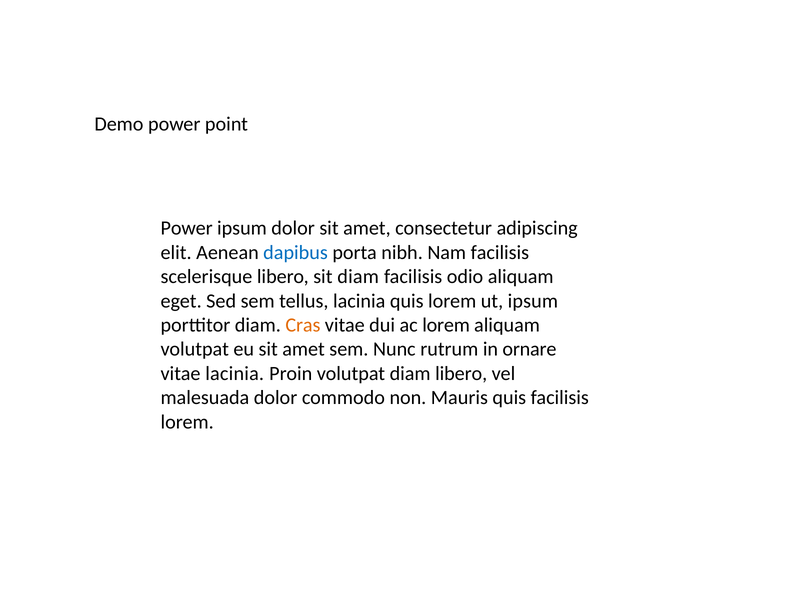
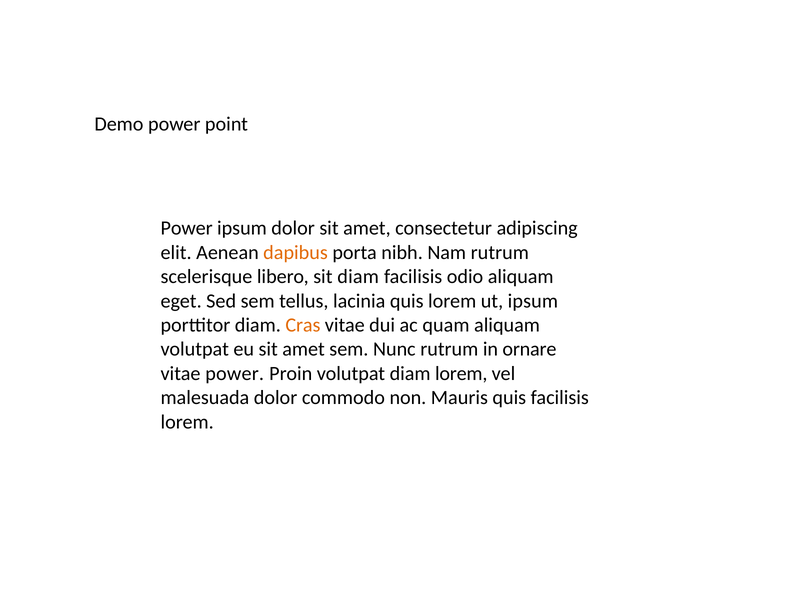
dapibus colour: blue -> orange
Nam facilisis: facilisis -> rutrum
ac lorem: lorem -> quam
vitae lacinia: lacinia -> power
diam libero: libero -> lorem
